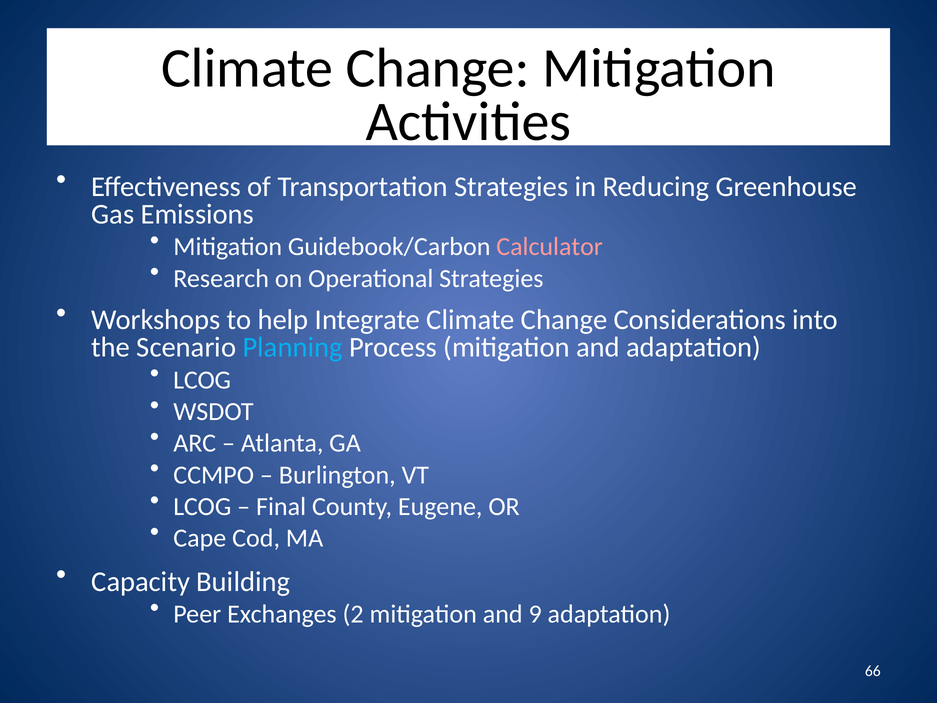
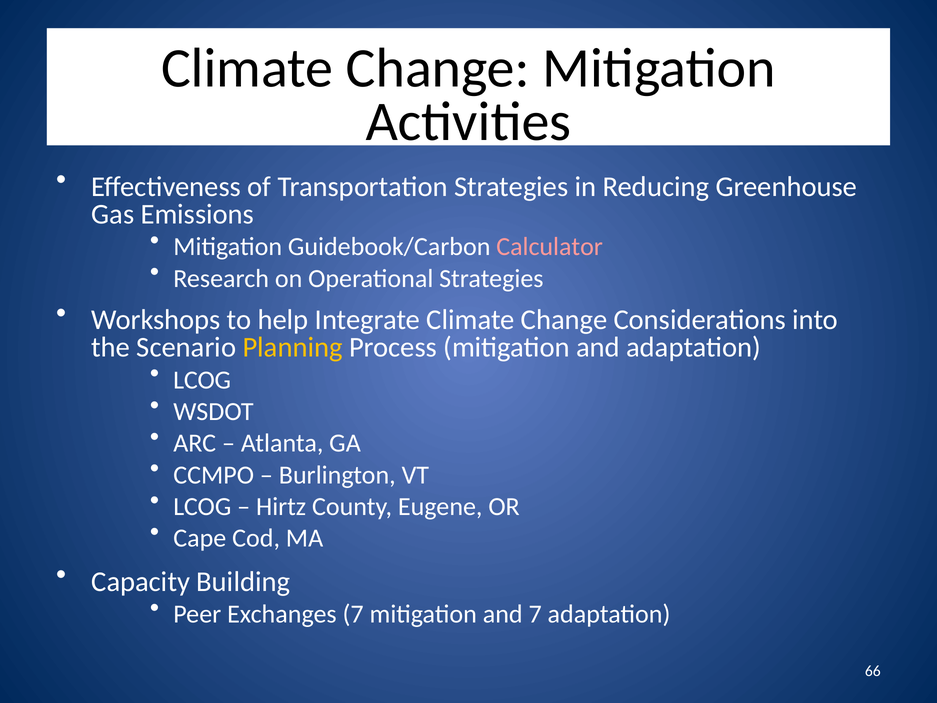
Planning colour: light blue -> yellow
Final: Final -> Hirtz
Exchanges 2: 2 -> 7
and 9: 9 -> 7
